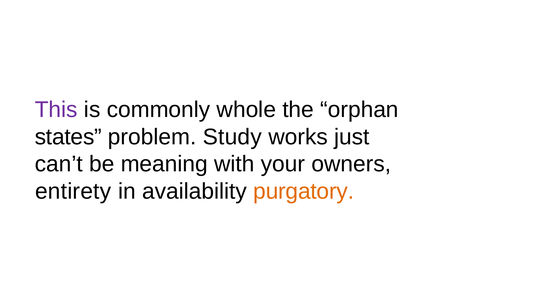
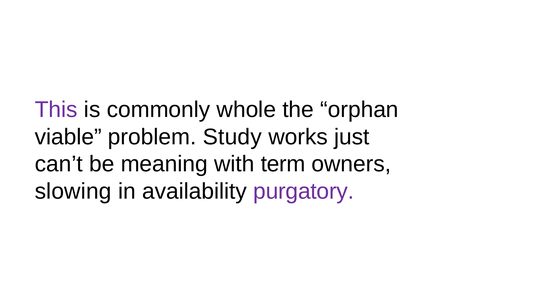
states: states -> viable
your: your -> term
entirety: entirety -> slowing
purgatory colour: orange -> purple
